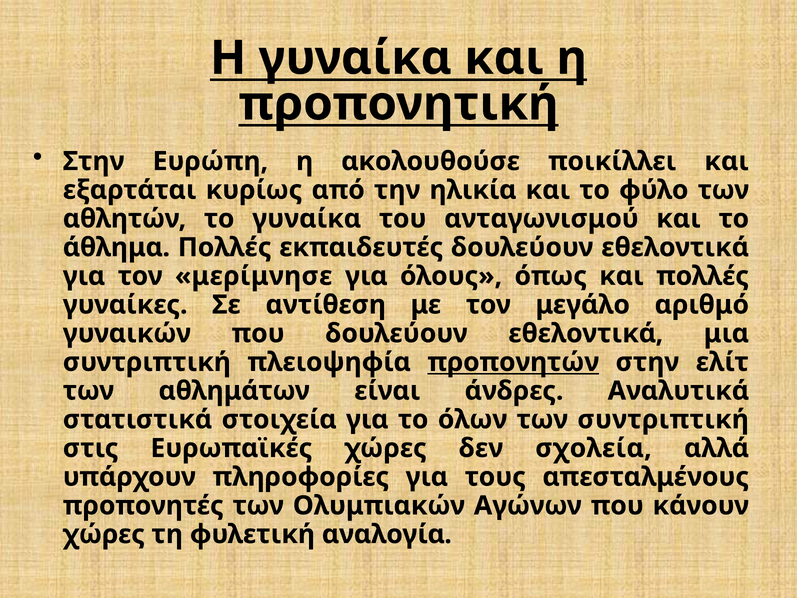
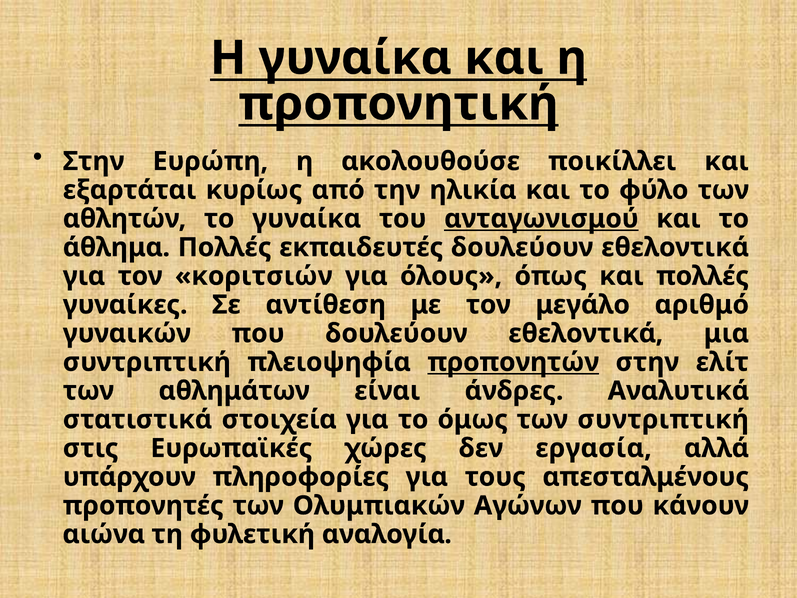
ανταγωνισμού underline: none -> present
μερίμνησε: μερίμνησε -> κοριτσιών
όλων: όλων -> όμως
σχολεία: σχολεία -> εργασία
χώρες at (104, 534): χώρες -> αιώνα
